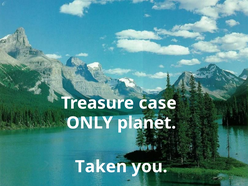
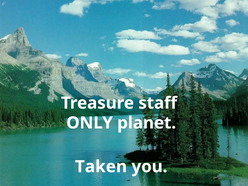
case: case -> staff
